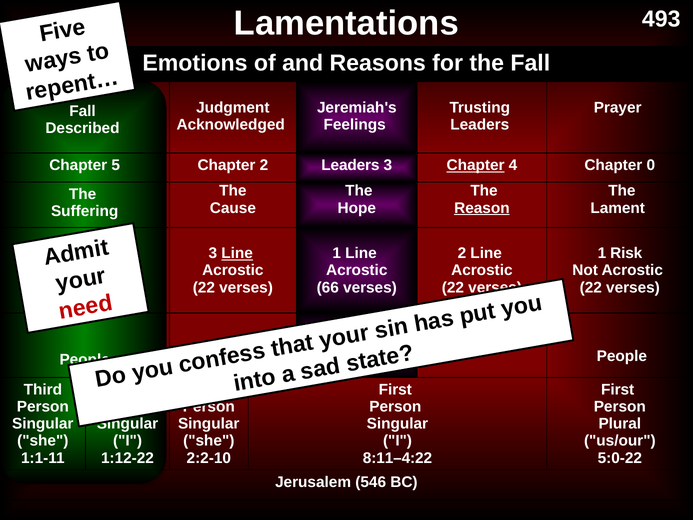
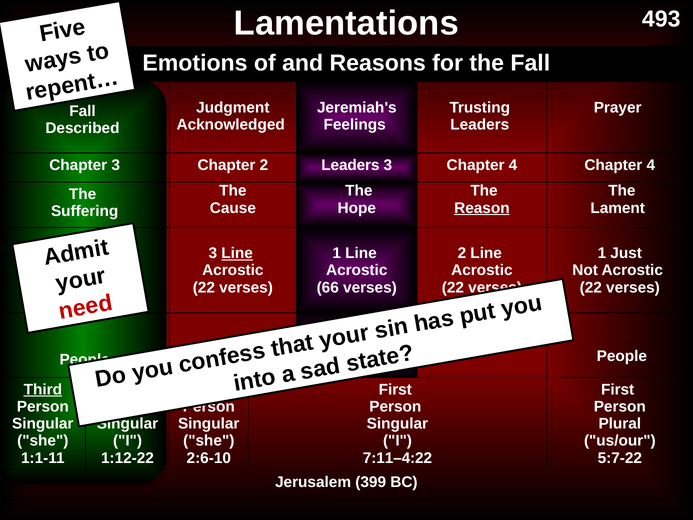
Chapter 5: 5 -> 3
Chapter at (476, 165) underline: present -> none
4 Chapter 0: 0 -> 4
Risk: Risk -> Just
Third at (43, 389) underline: none -> present
2:2-10: 2:2-10 -> 2:6-10
8:11–4:22: 8:11–4:22 -> 7:11–4:22
5:0-22: 5:0-22 -> 5:7-22
546: 546 -> 399
